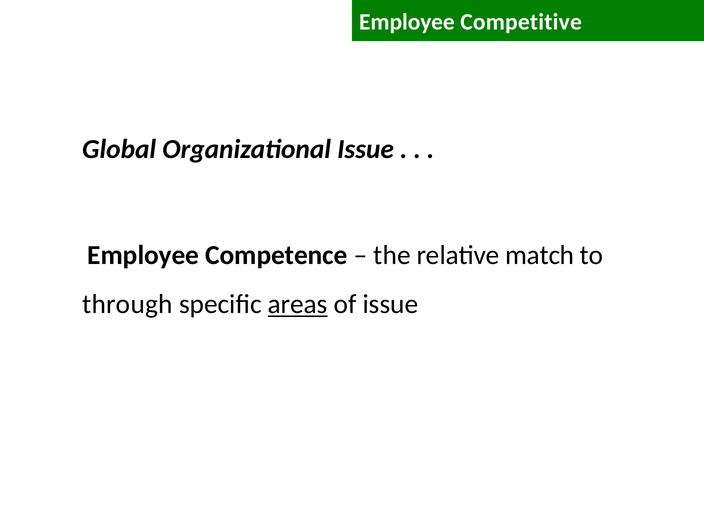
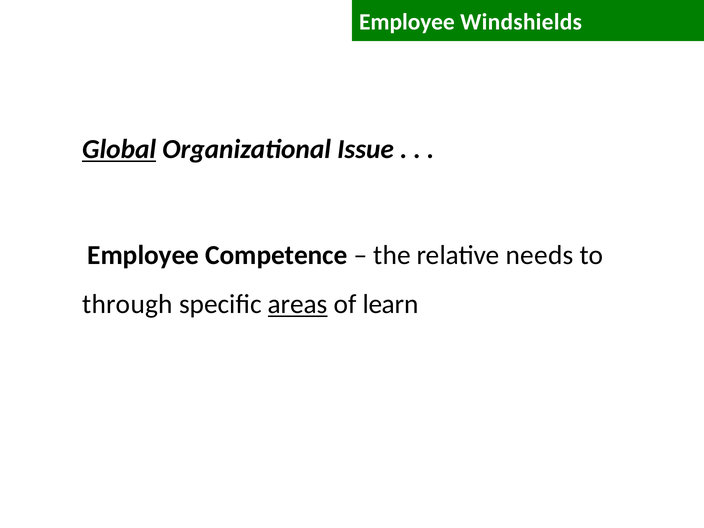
Competitive: Competitive -> Windshields
Global underline: none -> present
match: match -> needs
of issue: issue -> learn
